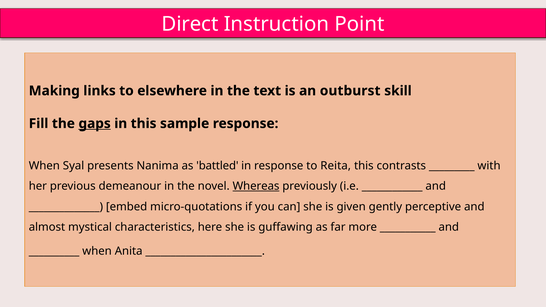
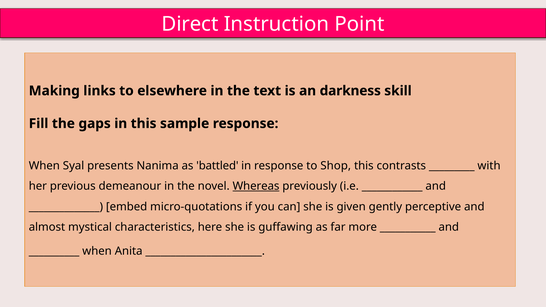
outburst: outburst -> darkness
gaps underline: present -> none
Reita: Reita -> Shop
